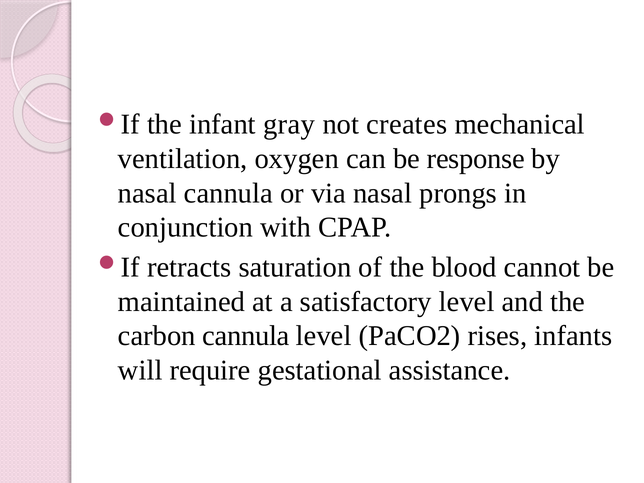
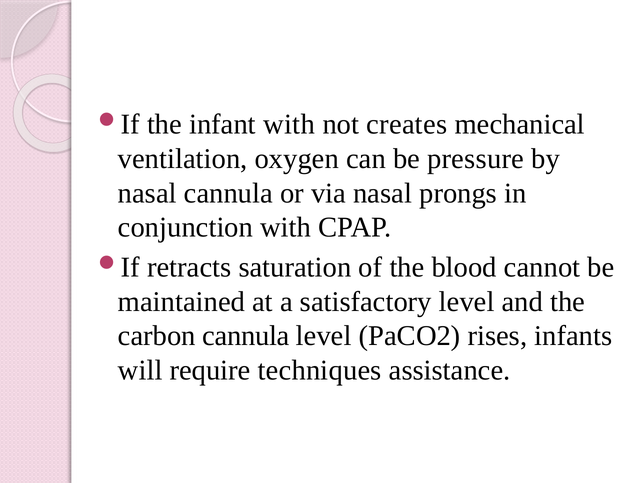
infant gray: gray -> with
response: response -> pressure
gestational: gestational -> techniques
